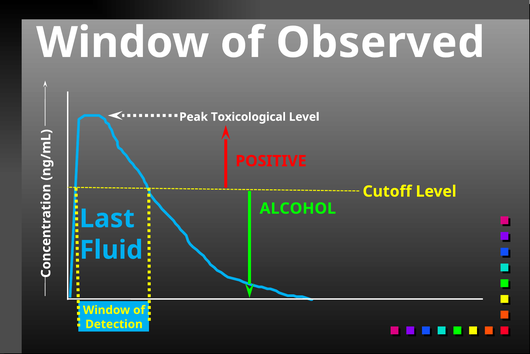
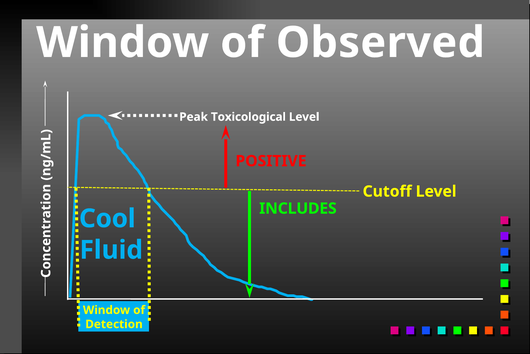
ALCOHOL: ALCOHOL -> INCLUDES
Last: Last -> Cool
